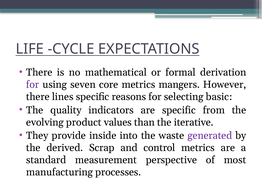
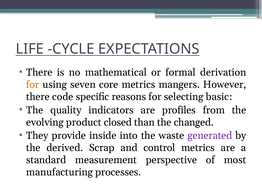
for at (33, 85) colour: purple -> orange
lines: lines -> code
are specific: specific -> profiles
values: values -> closed
iterative: iterative -> changed
